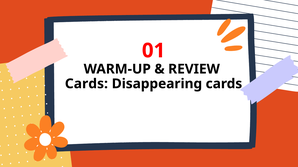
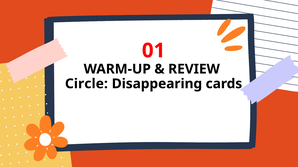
Cards at (86, 84): Cards -> Circle
